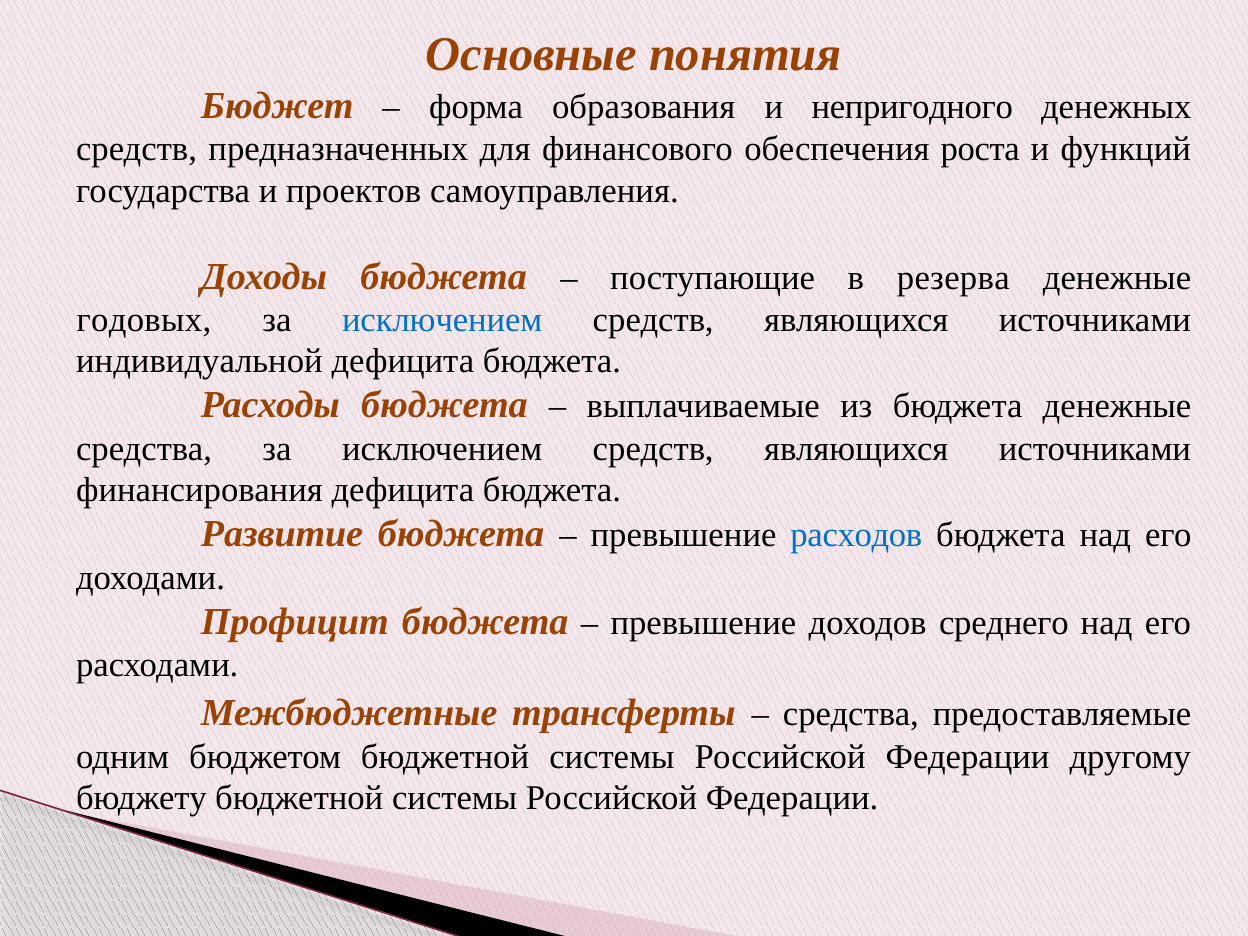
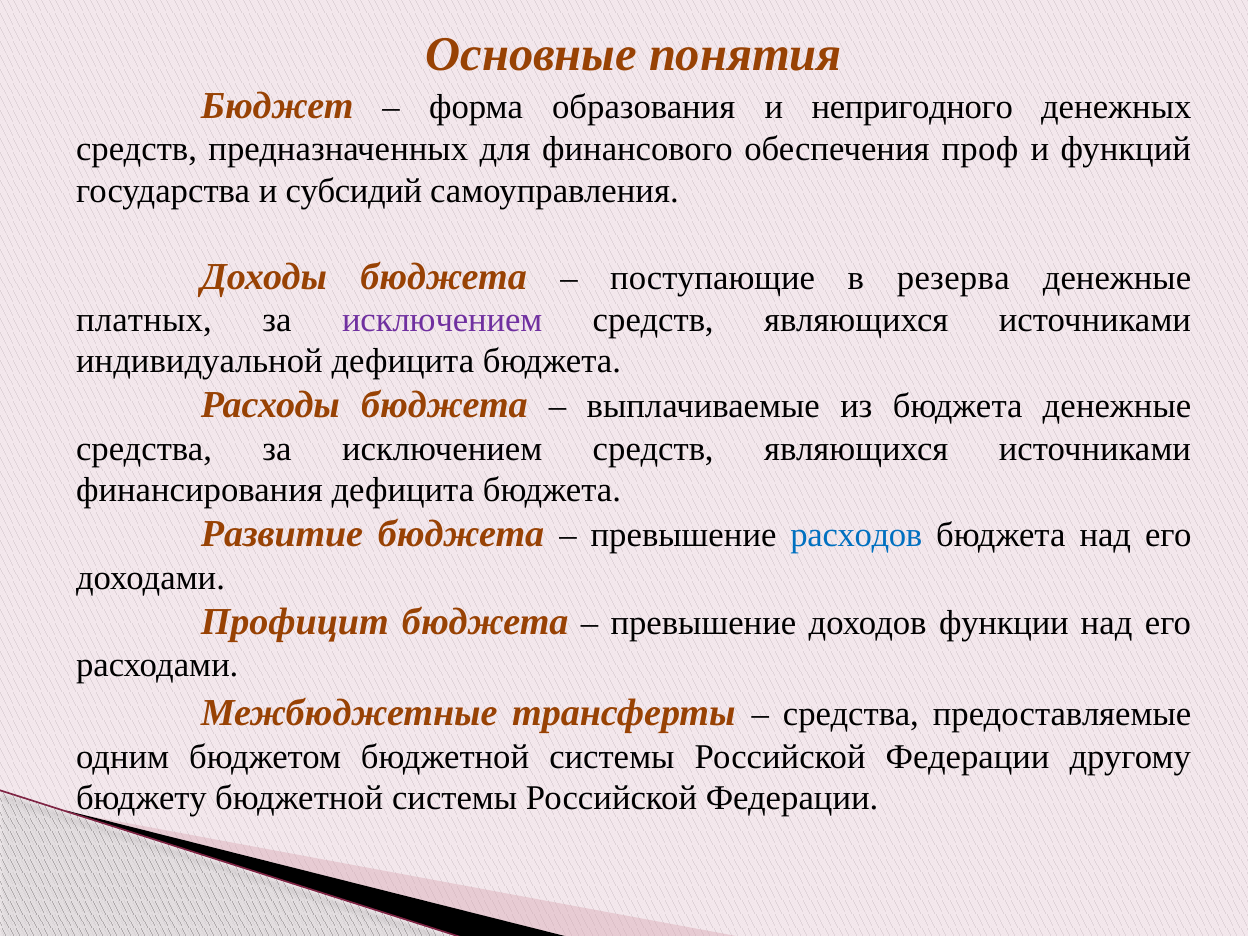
роста: роста -> проф
проектов: проектов -> субсидий
годовых: годовых -> платных
исключением at (442, 320) colour: blue -> purple
среднего: среднего -> функции
